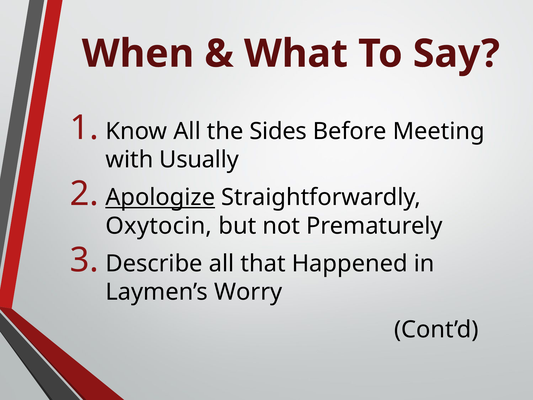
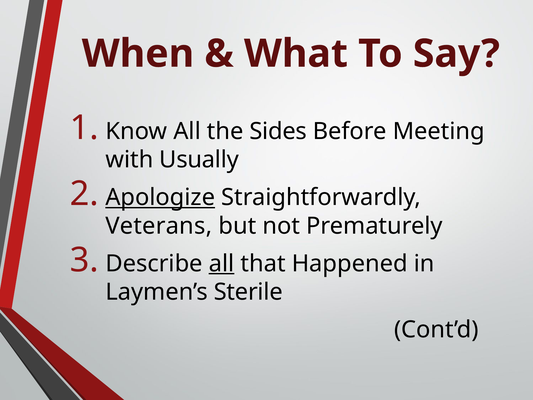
Oxytocin: Oxytocin -> Veterans
all at (222, 263) underline: none -> present
Worry: Worry -> Sterile
